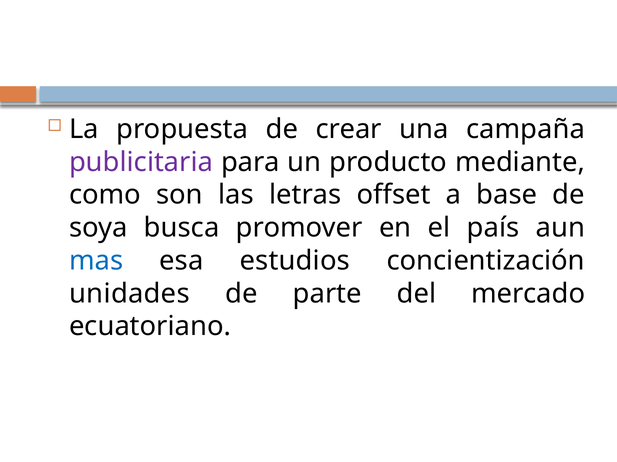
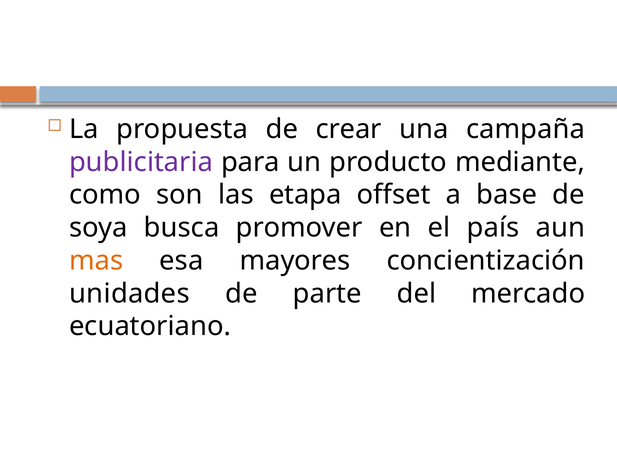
letras: letras -> etapa
mas colour: blue -> orange
estudios: estudios -> mayores
